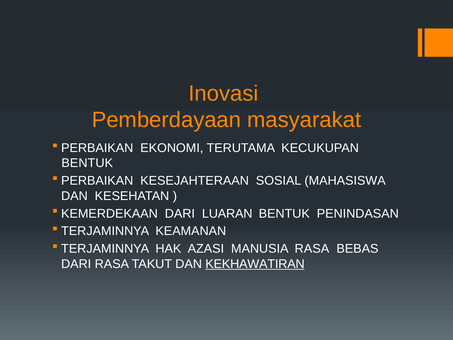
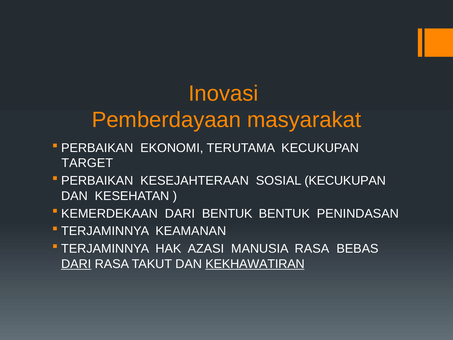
BENTUK at (87, 163): BENTUK -> TARGET
SOSIAL MAHASISWA: MAHASISWA -> KECUKUPAN
DARI LUARAN: LUARAN -> BENTUK
DARI at (76, 264) underline: none -> present
